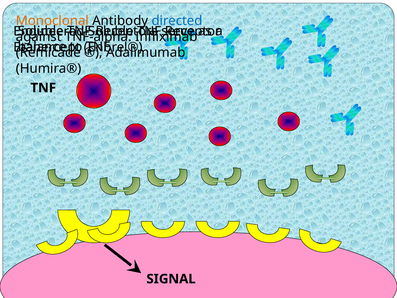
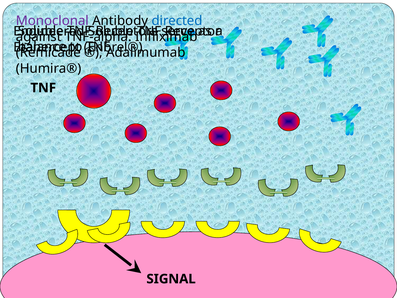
Monoclonal colour: orange -> purple
